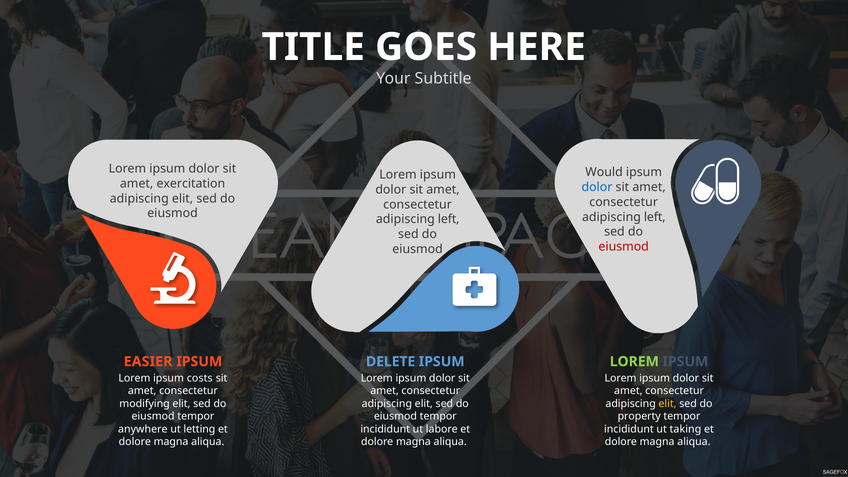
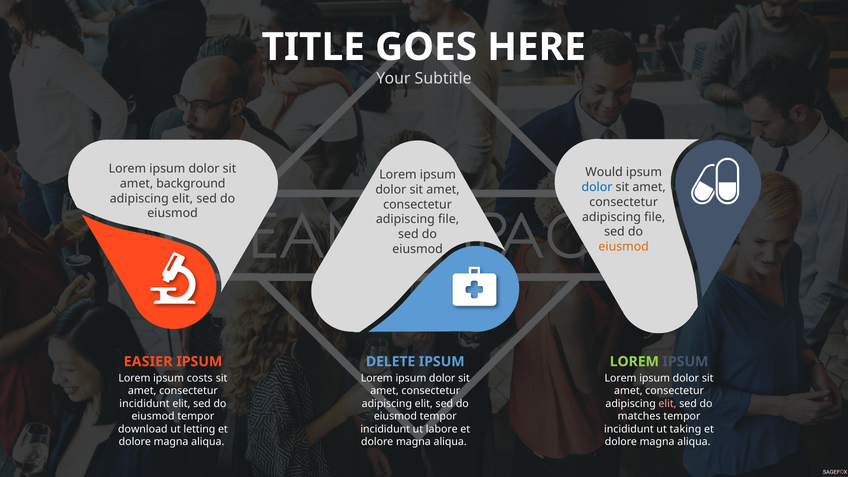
exercitation: exercitation -> background
left at (655, 217): left -> file
left at (449, 219): left -> file
eiusmod at (624, 247) colour: red -> orange
modifying at (145, 404): modifying -> incididunt
elit at (668, 404) colour: yellow -> pink
property: property -> matches
anywhere: anywhere -> download
